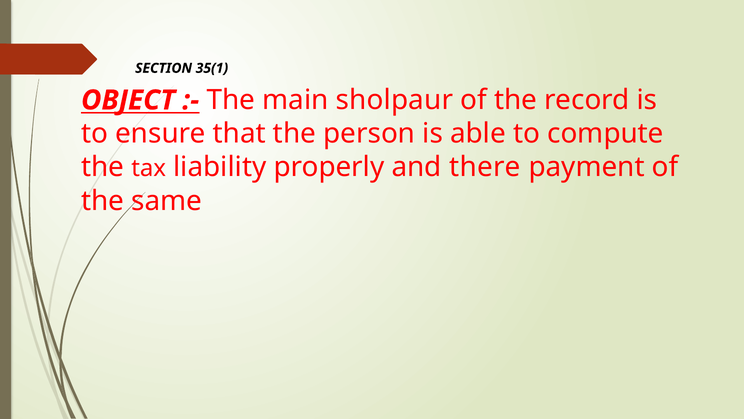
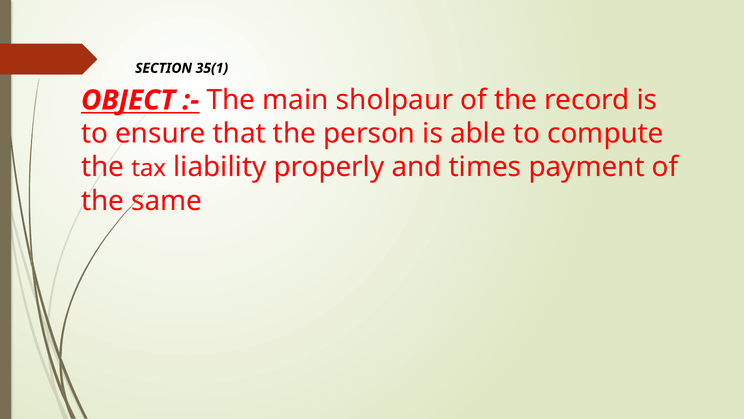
there: there -> times
